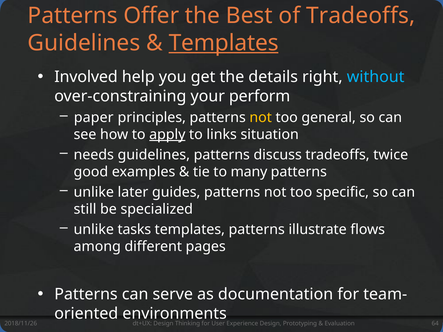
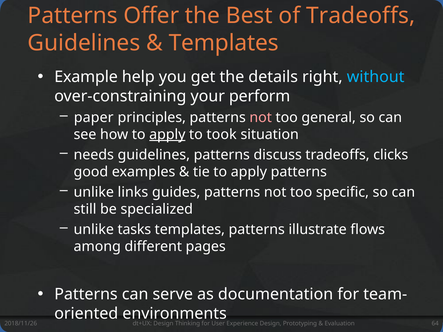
Templates at (224, 43) underline: present -> none
Involved: Involved -> Example
not at (261, 118) colour: yellow -> pink
links: links -> took
twice: twice -> clicks
tie to many: many -> apply
later: later -> links
